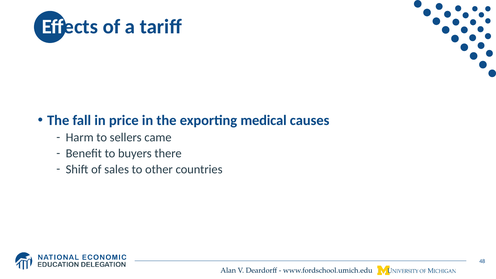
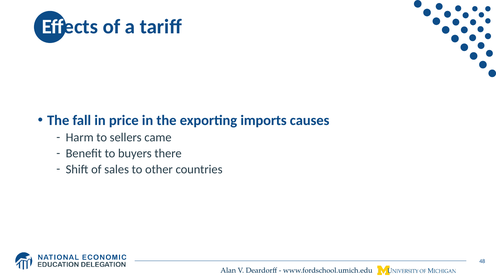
medical: medical -> imports
